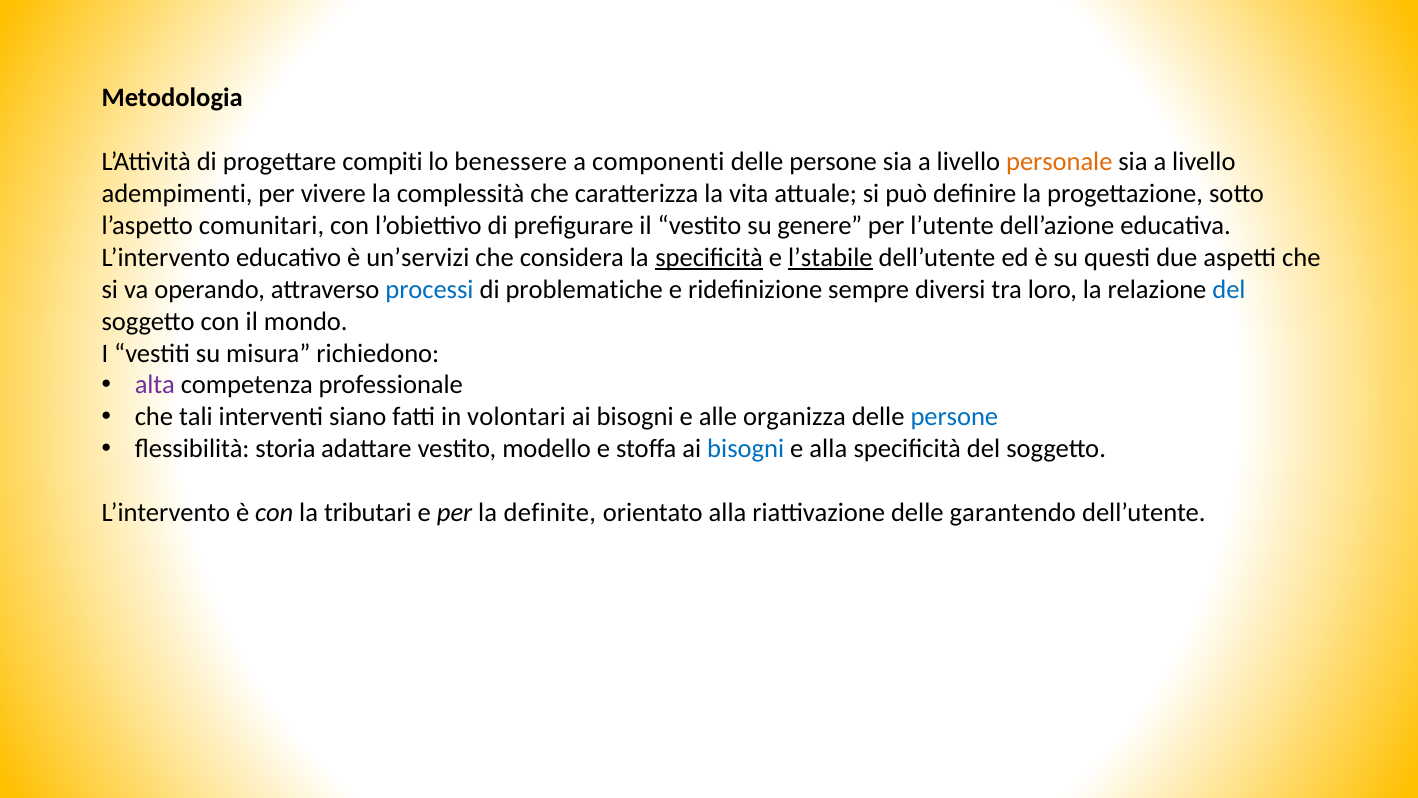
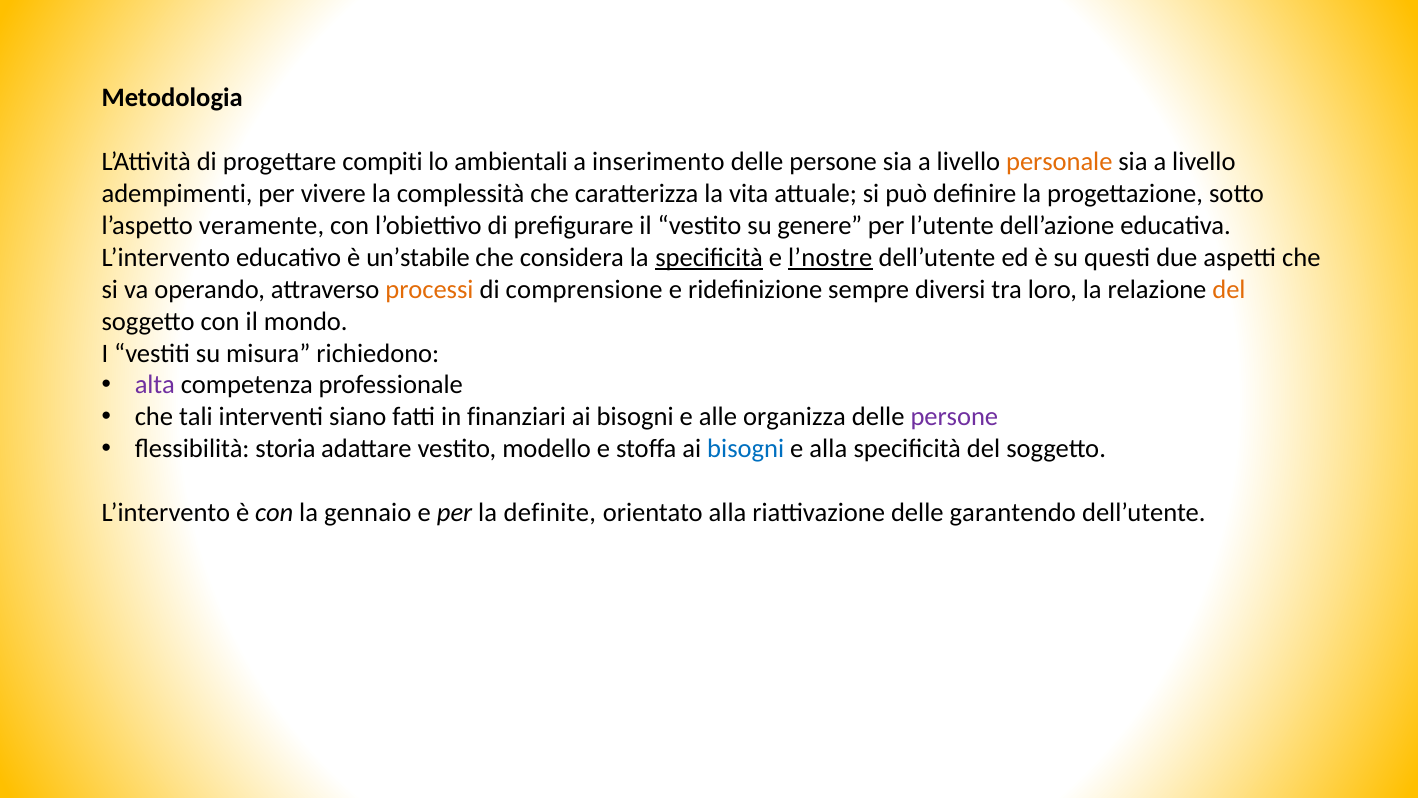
benessere: benessere -> ambientali
componenti: componenti -> inserimento
comunitari: comunitari -> veramente
un’servizi: un’servizi -> un’stabile
l’stabile: l’stabile -> l’nostre
processi colour: blue -> orange
problematiche: problematiche -> comprensione
del at (1229, 289) colour: blue -> orange
volontari: volontari -> finanziari
persone at (954, 417) colour: blue -> purple
tributari: tributari -> gennaio
